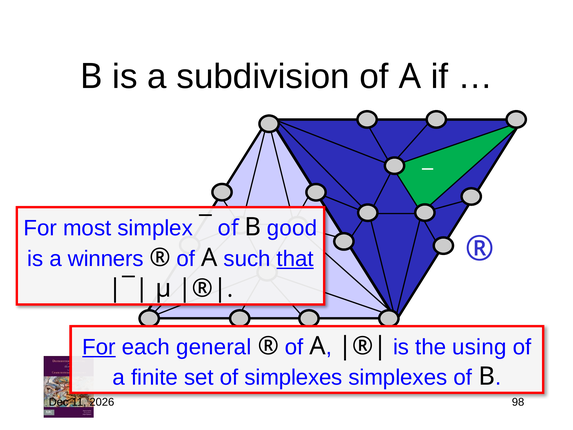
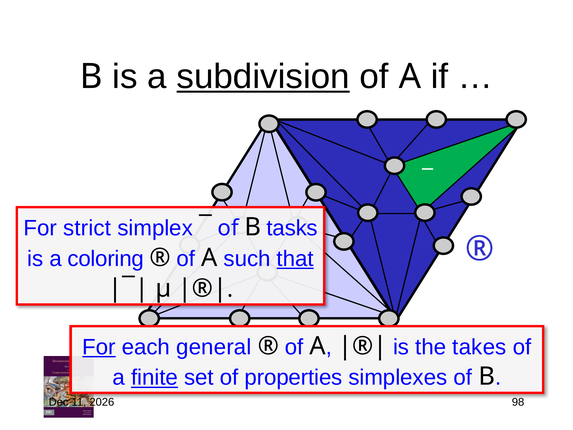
subdivision underline: none -> present
most: most -> strict
good: good -> tasks
winners: winners -> coloring
using: using -> takes
finite underline: none -> present
of simplexes: simplexes -> properties
